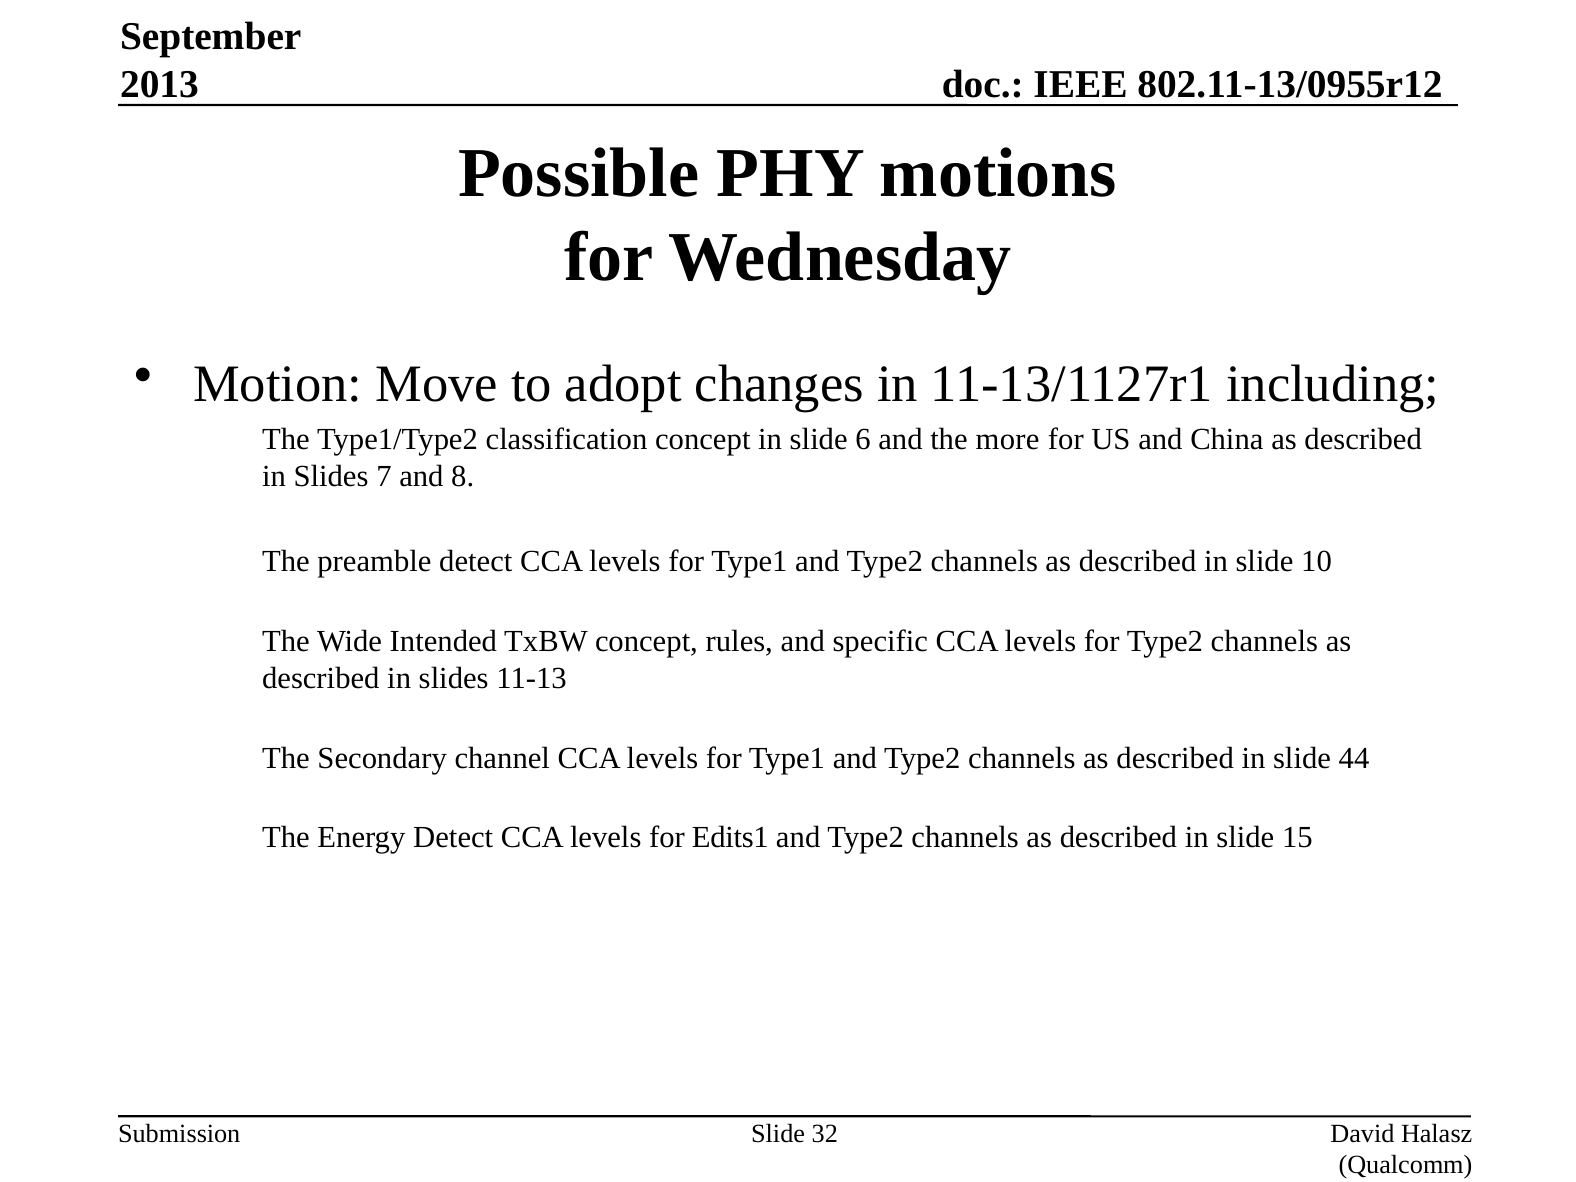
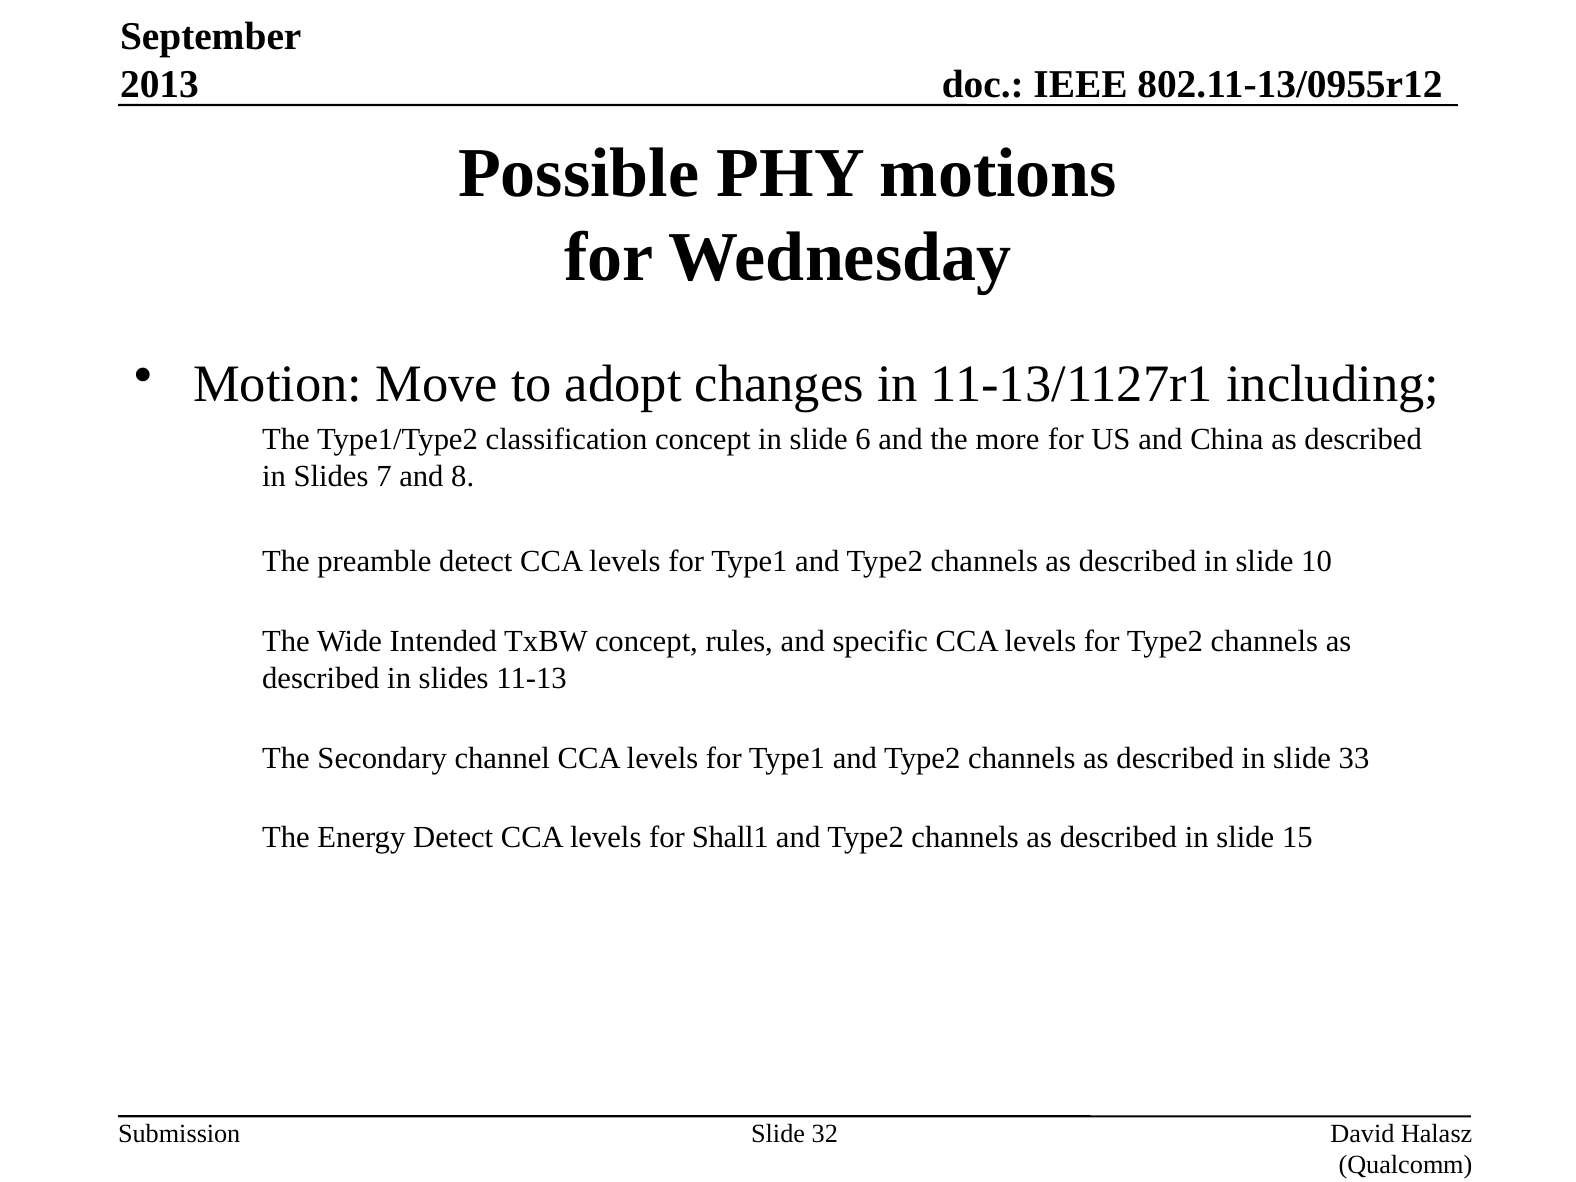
44: 44 -> 33
Edits1: Edits1 -> Shall1
